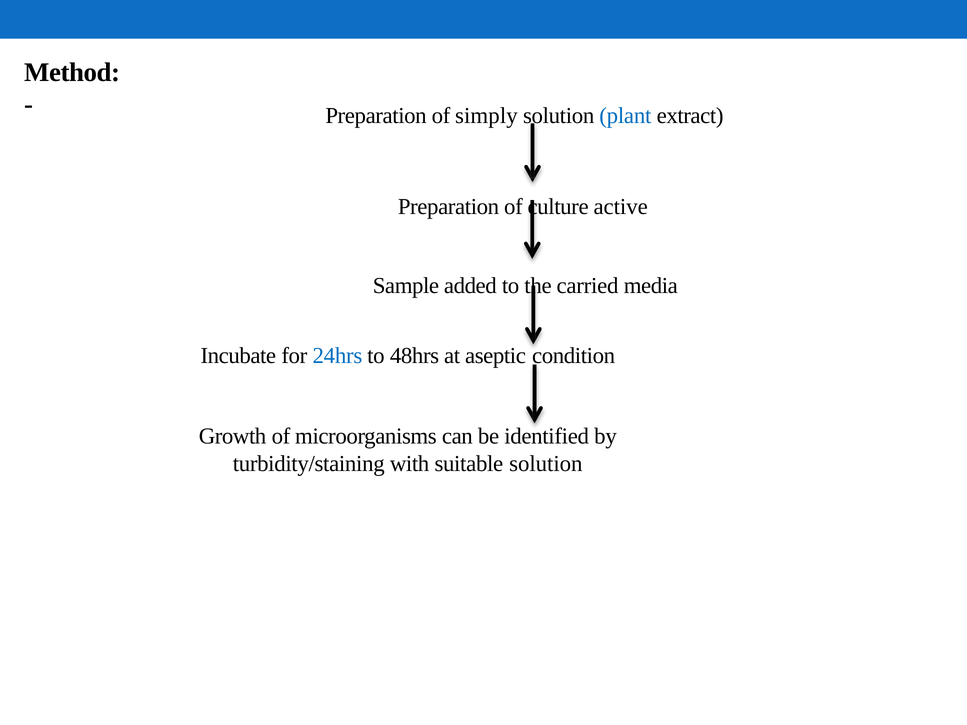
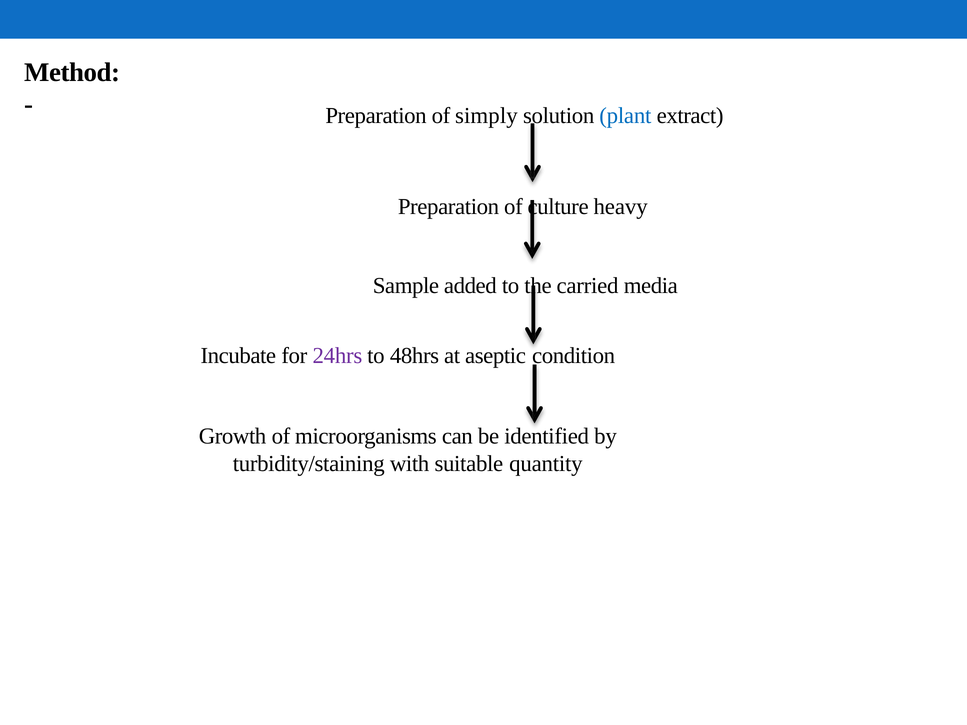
active: active -> heavy
24hrs colour: blue -> purple
suitable solution: solution -> quantity
